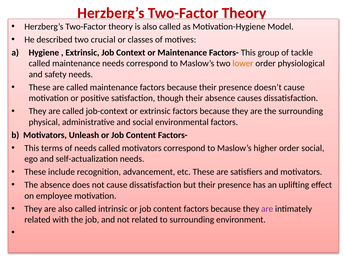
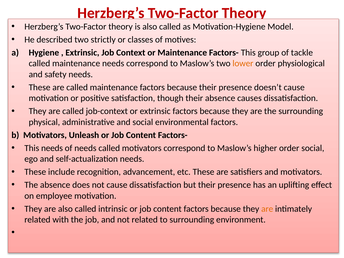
crucial: crucial -> strictly
This terms: terms -> needs
are at (267, 209) colour: purple -> orange
